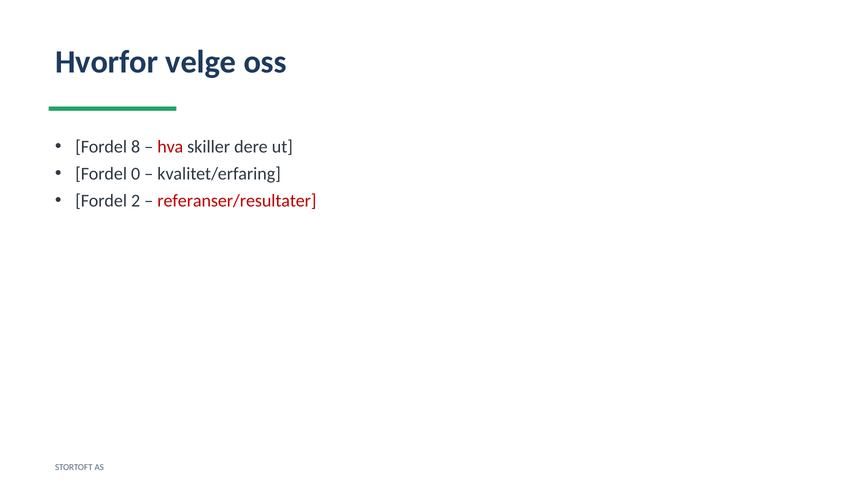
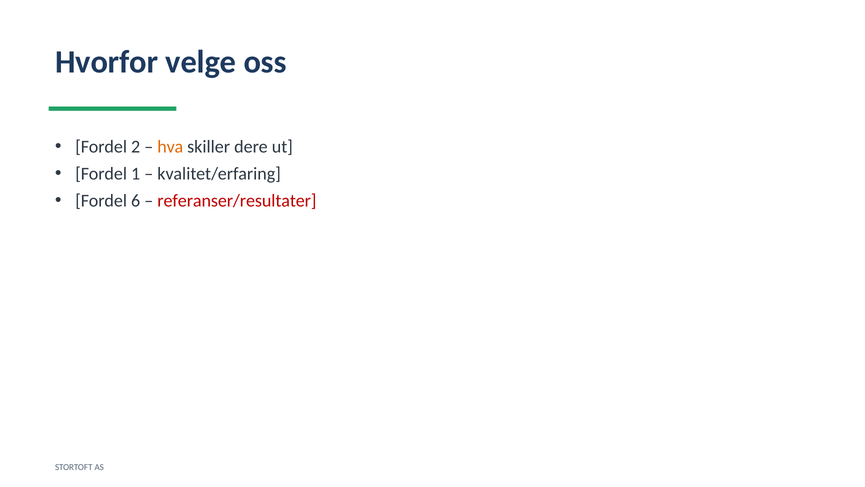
8: 8 -> 2
hva colour: red -> orange
0: 0 -> 1
2: 2 -> 6
